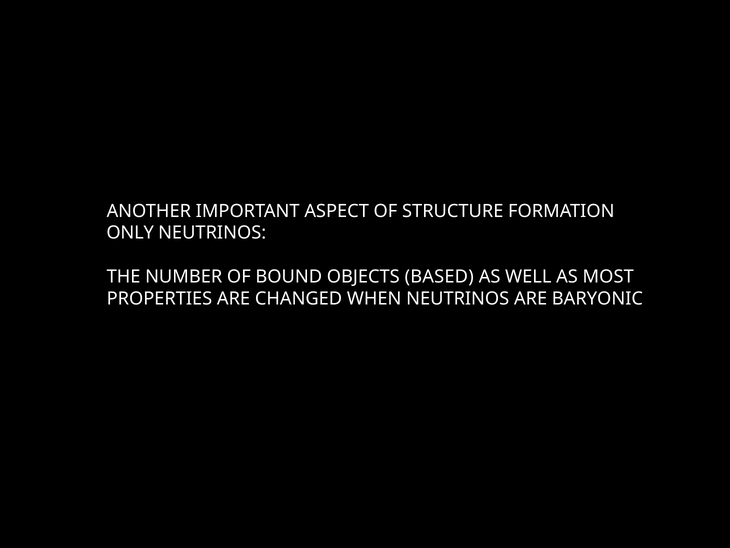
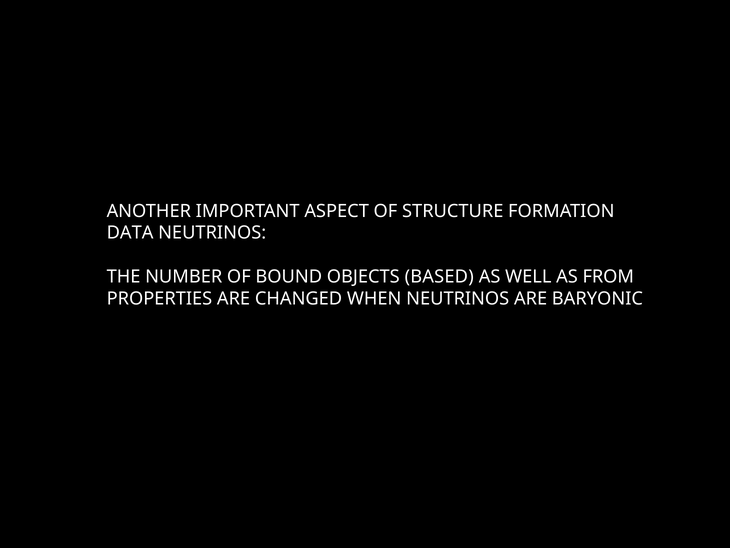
ONLY: ONLY -> DATA
MOST: MOST -> FROM
